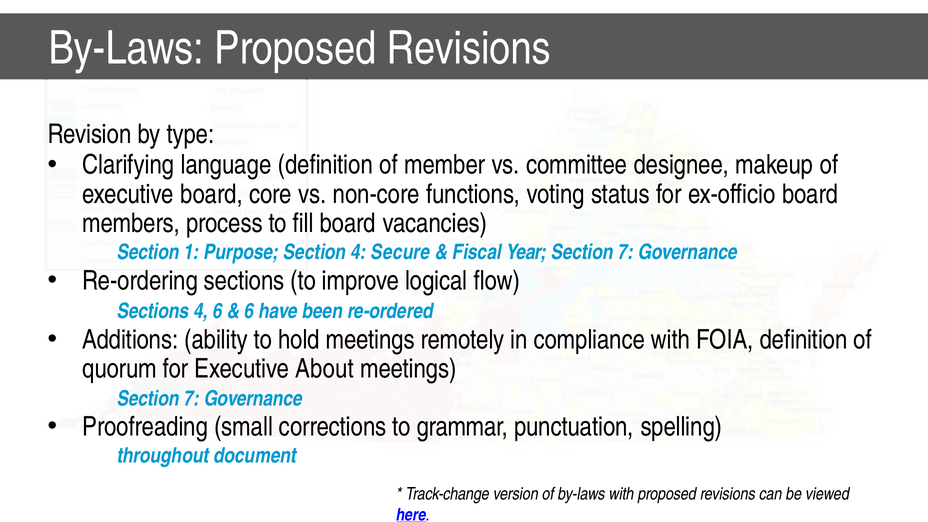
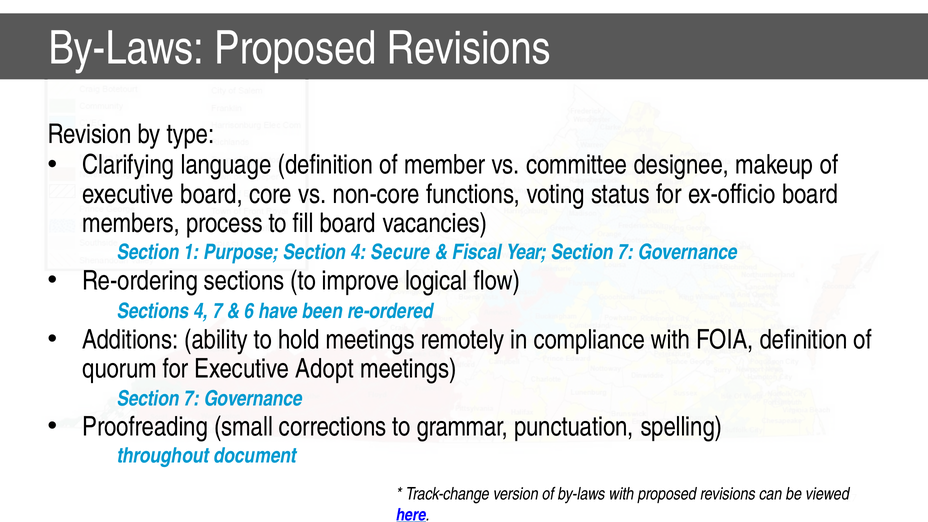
4 6: 6 -> 7
About: About -> Adopt
